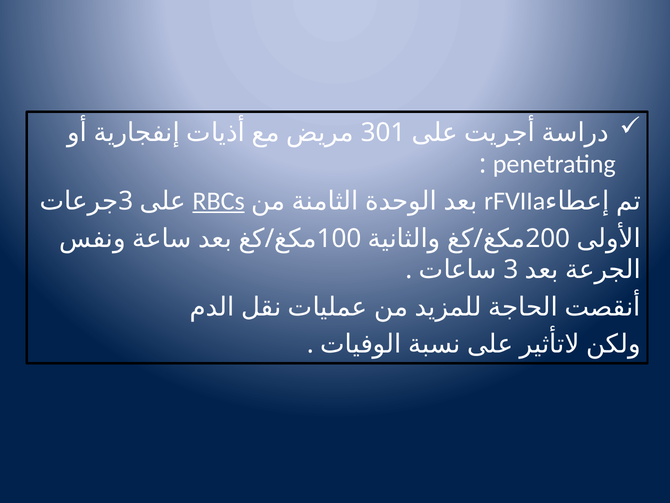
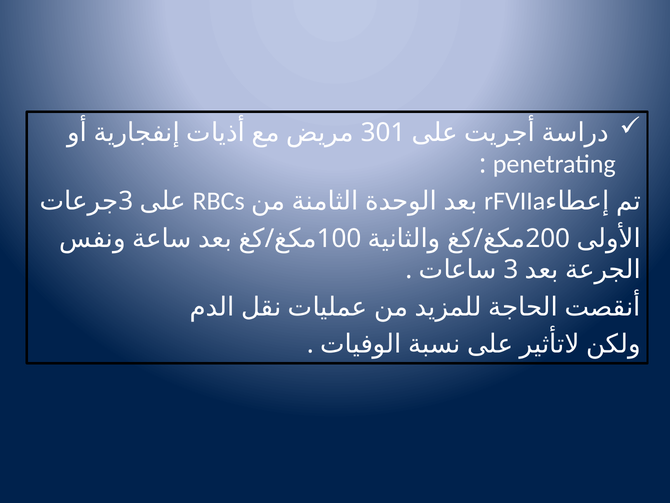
RBCs underline: present -> none
